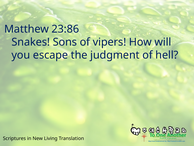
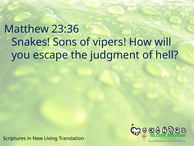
23:86: 23:86 -> 23:36
